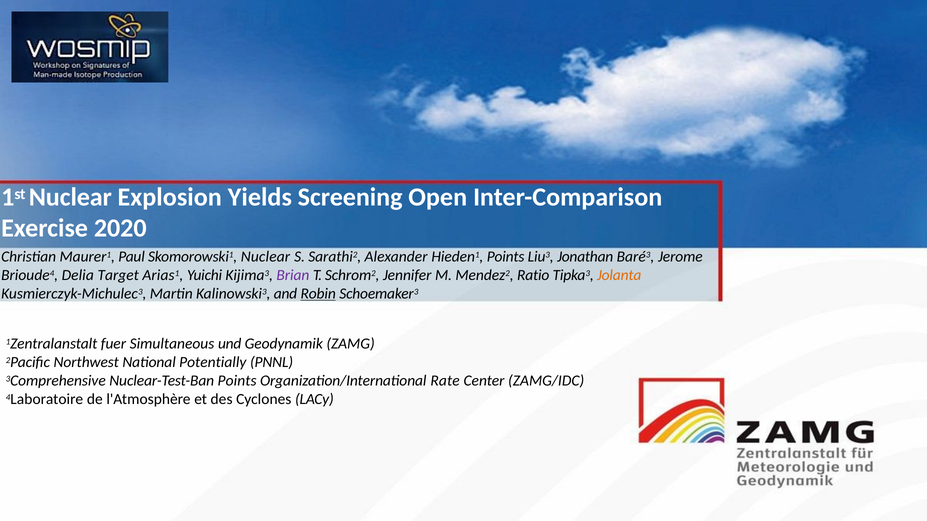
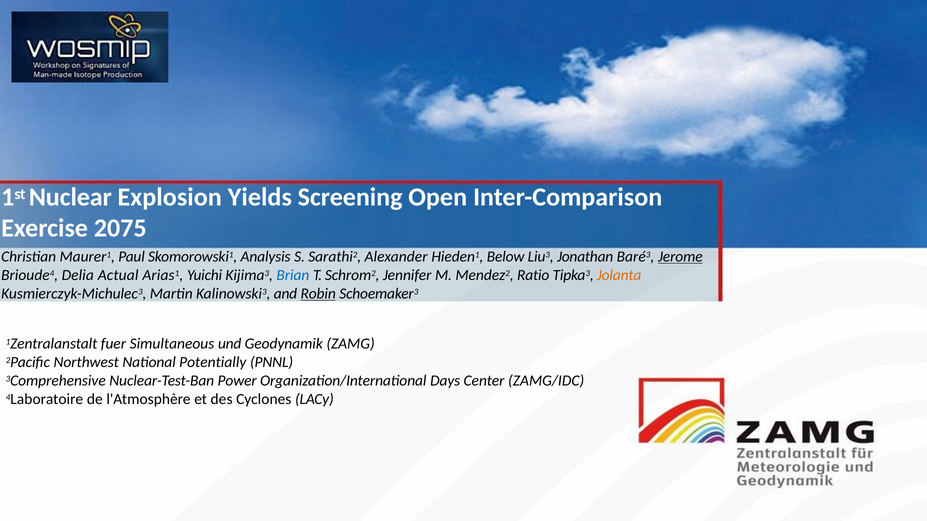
2020: 2020 -> 2075
Skomorowski1 Nuclear: Nuclear -> Analysis
Hieden1 Points: Points -> Below
Jerome underline: none -> present
Target: Target -> Actual
Brian colour: purple -> blue
Nuclear-Test-Ban Points: Points -> Power
Rate: Rate -> Days
